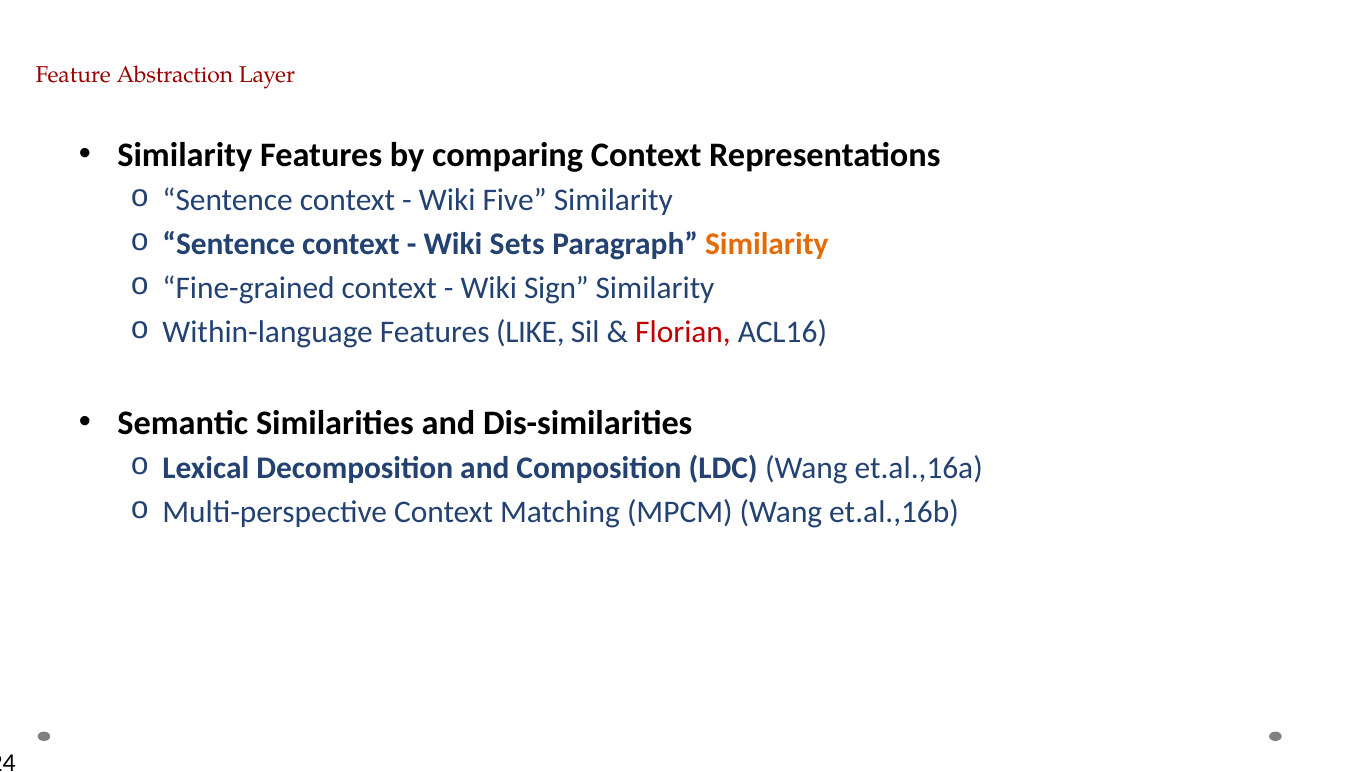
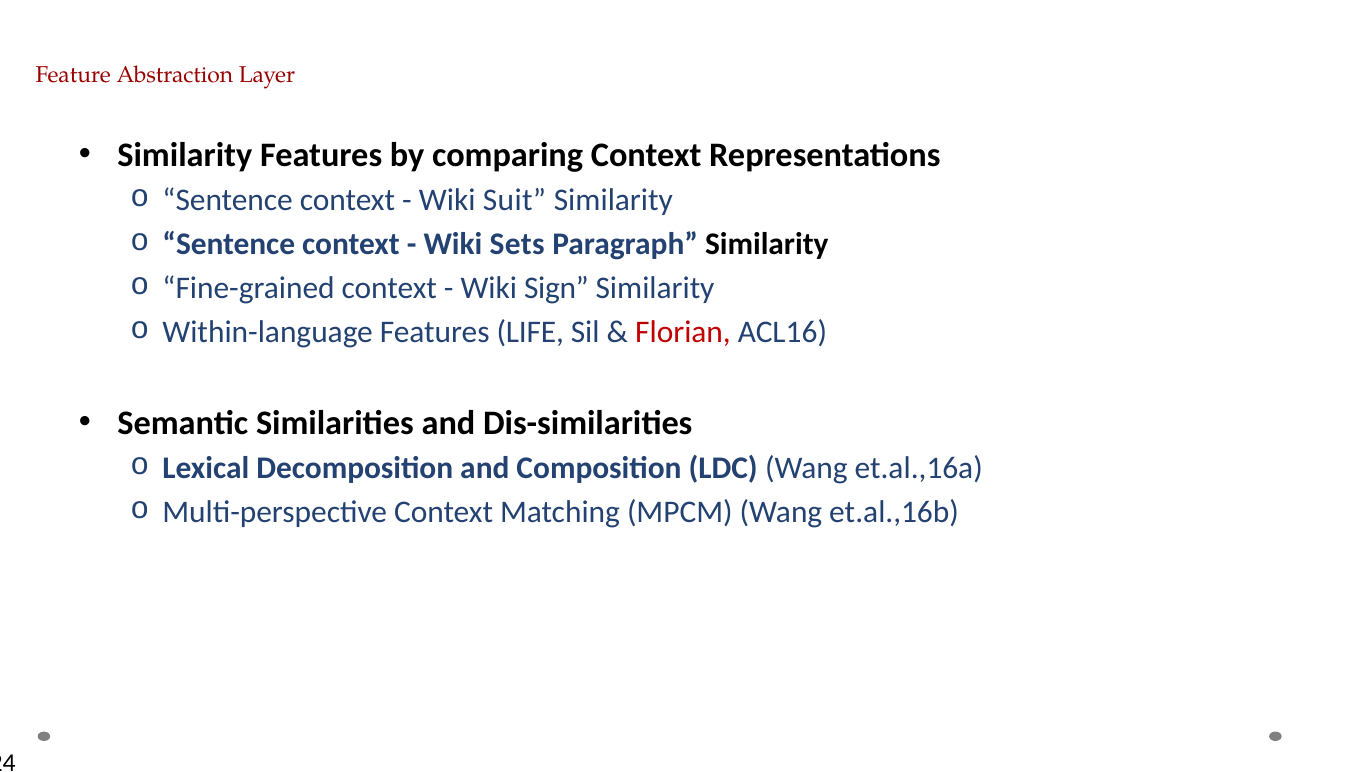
Five: Five -> Suit
Similarity at (767, 244) colour: orange -> black
LIKE: LIKE -> LIFE
